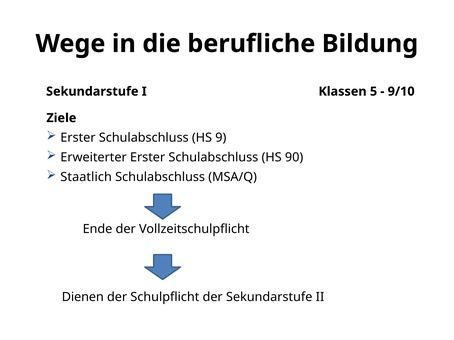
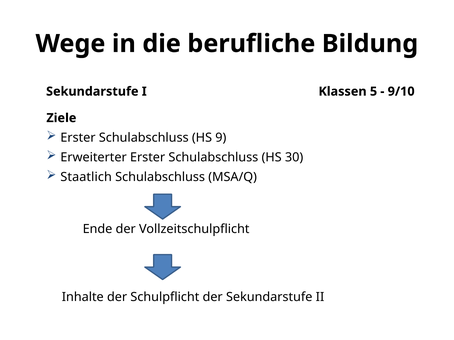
90: 90 -> 30
Dienen: Dienen -> Inhalte
